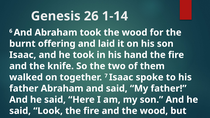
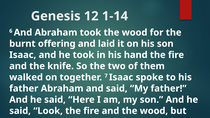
26: 26 -> 12
